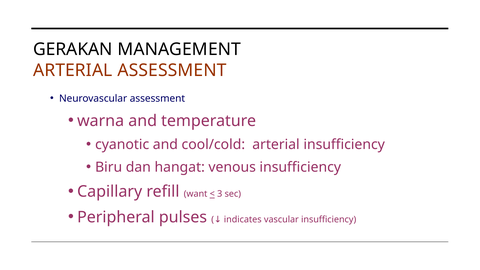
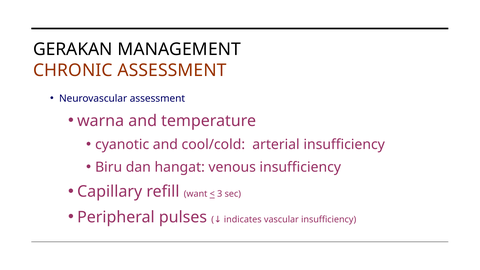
ARTERIAL at (73, 71): ARTERIAL -> CHRONIC
